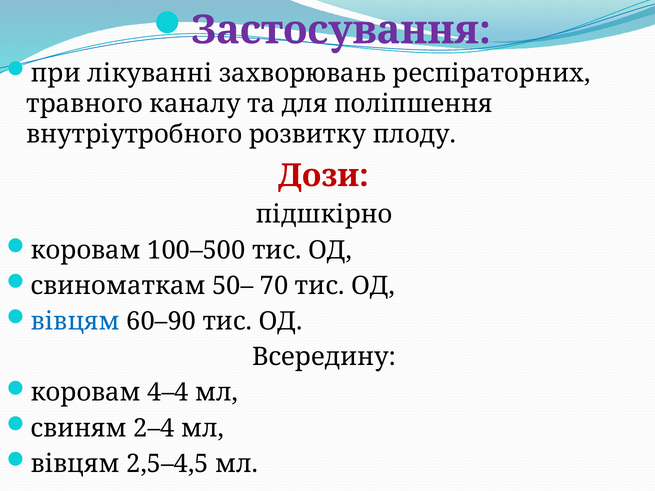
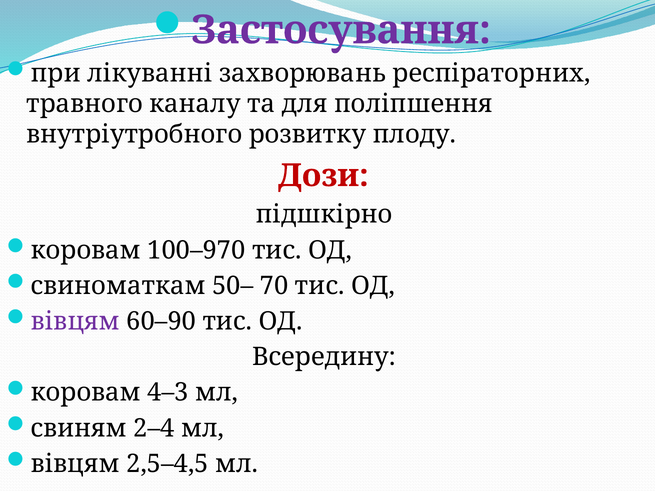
100–500: 100–500 -> 100–970
вівцям at (75, 322) colour: blue -> purple
4–4: 4–4 -> 4–3
